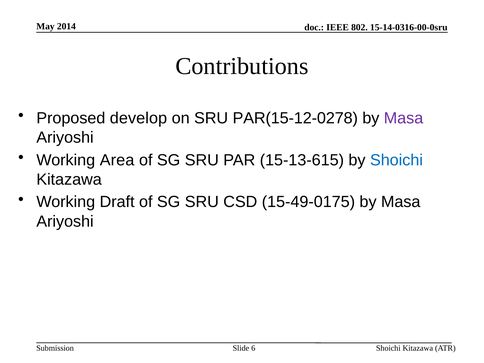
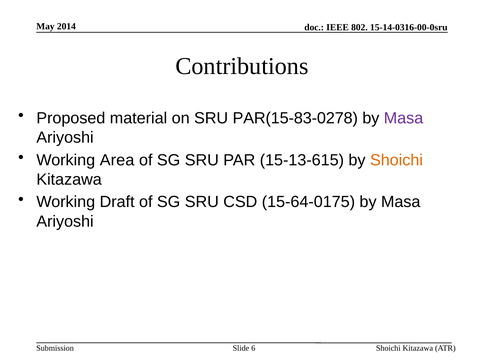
develop: develop -> material
PAR(15-12-0278: PAR(15-12-0278 -> PAR(15-83-0278
Shoichi at (396, 160) colour: blue -> orange
15-49-0175: 15-49-0175 -> 15-64-0175
